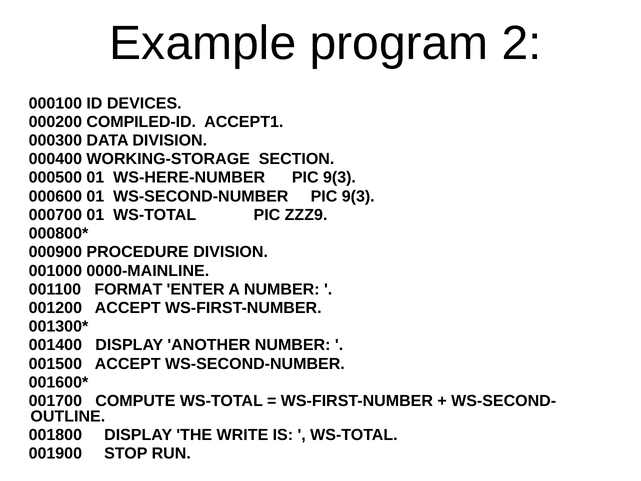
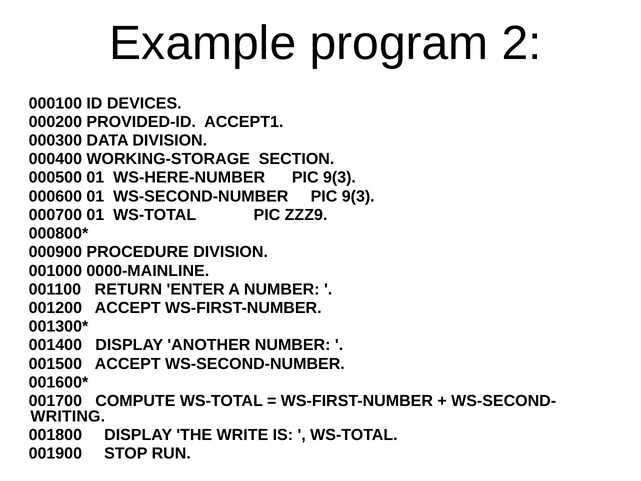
COMPILED-ID: COMPILED-ID -> PROVIDED-ID
FORMAT: FORMAT -> RETURN
OUTLINE: OUTLINE -> WRITING
